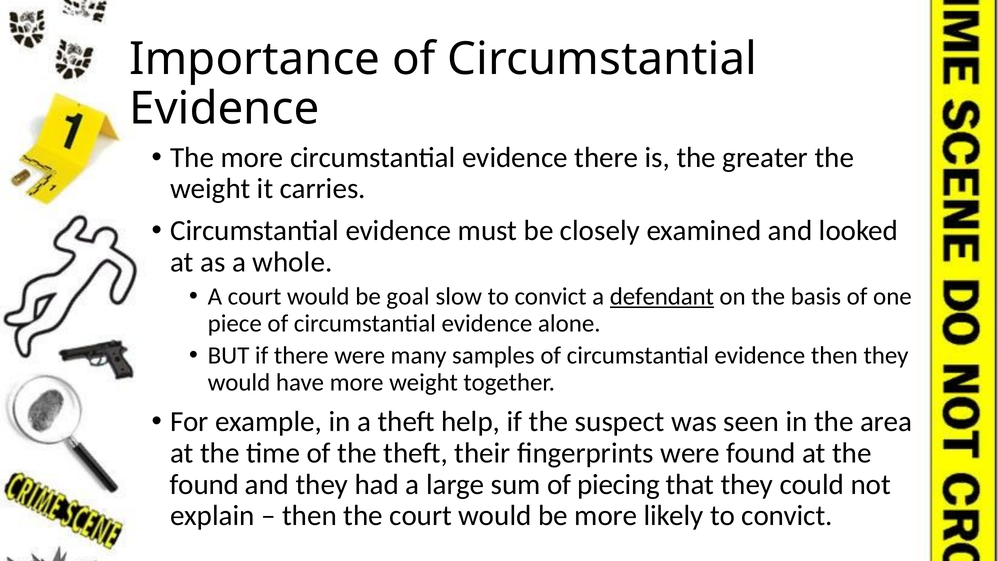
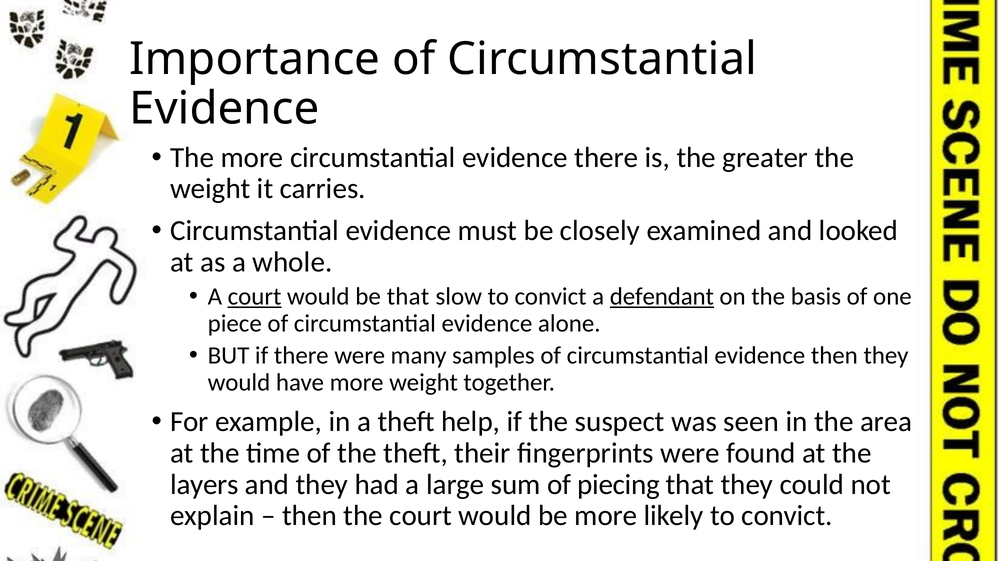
court at (255, 297) underline: none -> present
be goal: goal -> that
found at (204, 485): found -> layers
